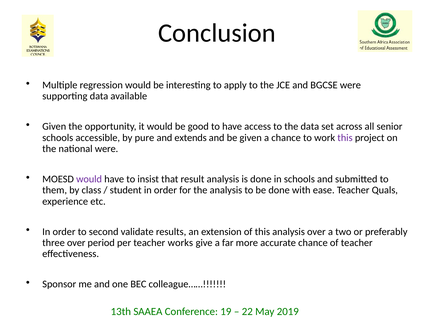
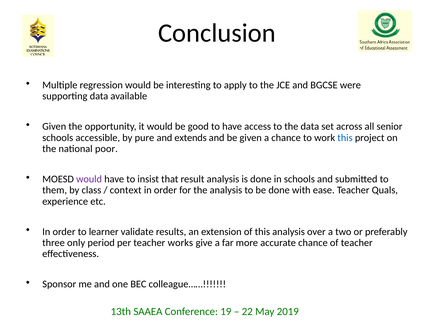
this at (345, 137) colour: purple -> blue
national were: were -> poor
student: student -> context
second: second -> learner
three over: over -> only
